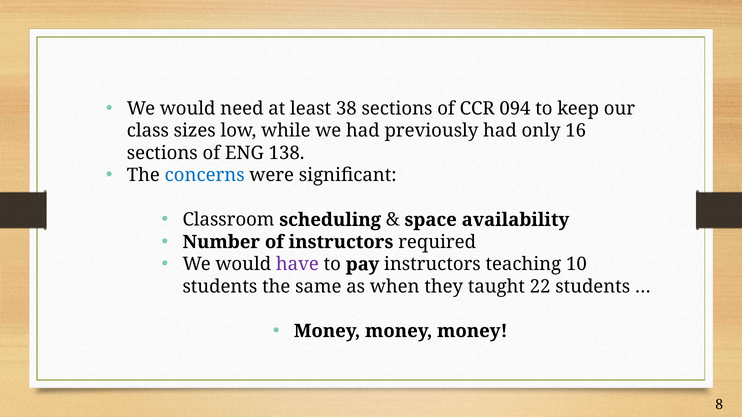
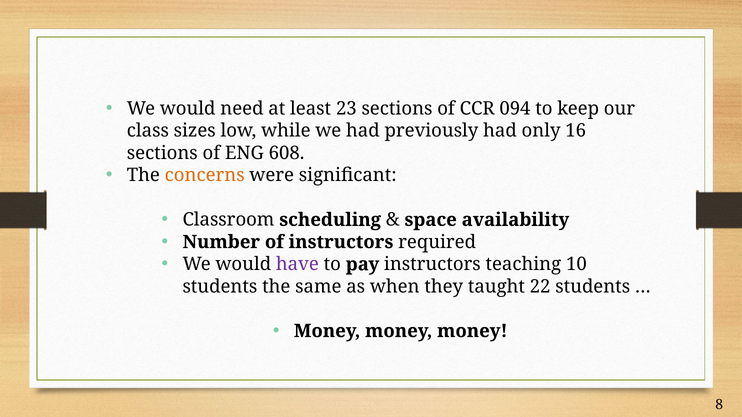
38: 38 -> 23
138: 138 -> 608
concerns colour: blue -> orange
